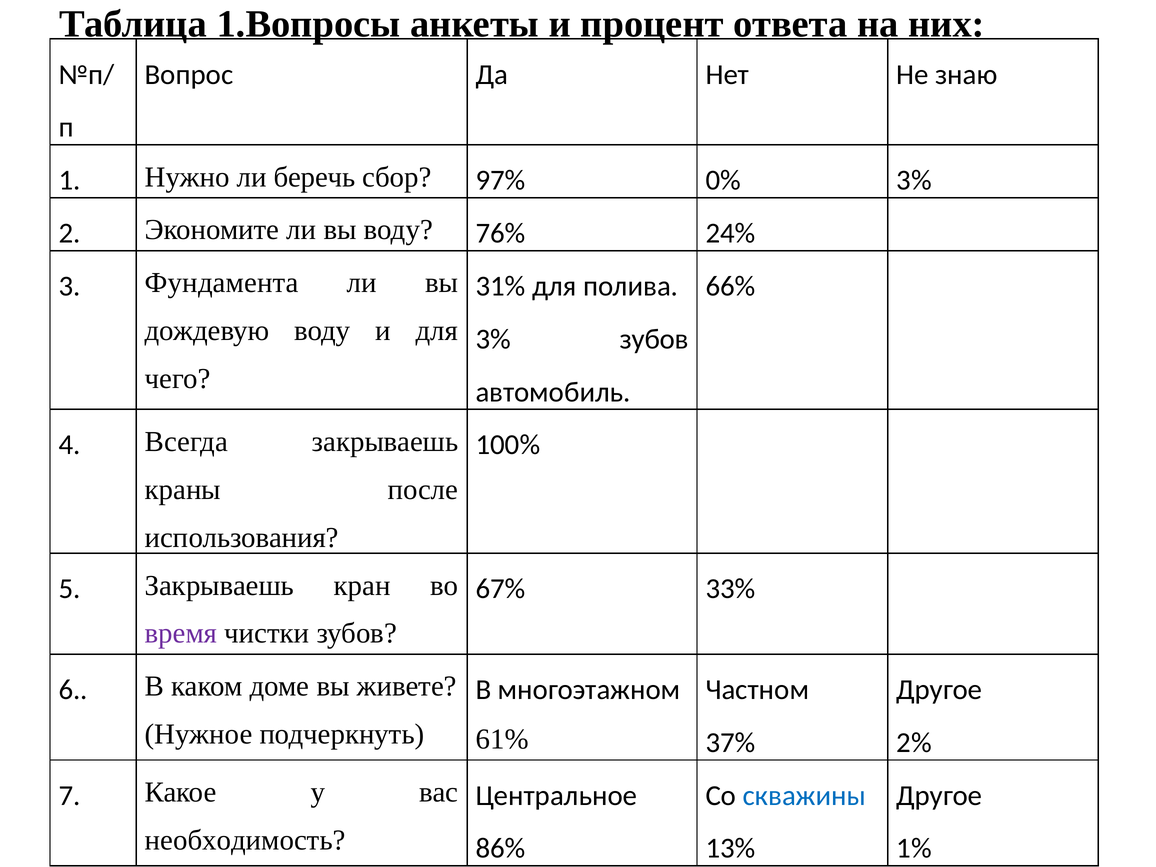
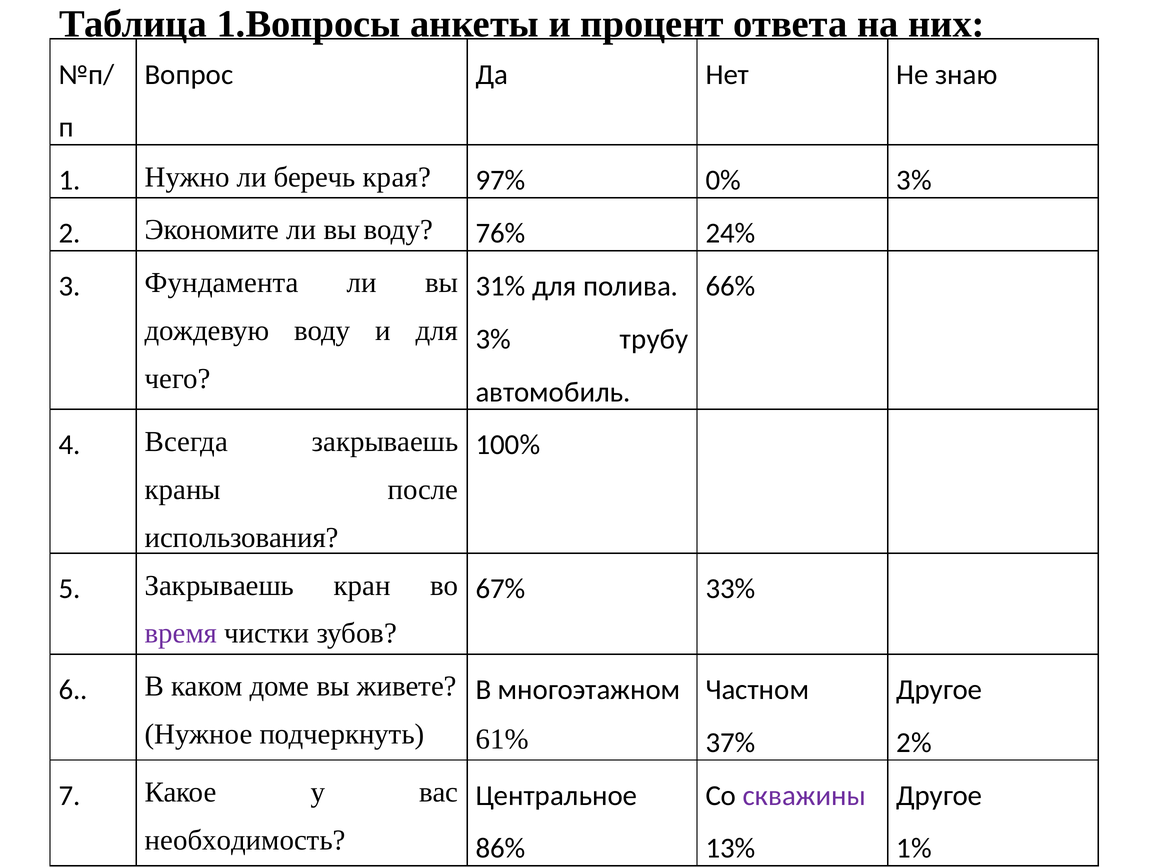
сбор: сбор -> края
3% зубов: зубов -> трубу
скважины colour: blue -> purple
